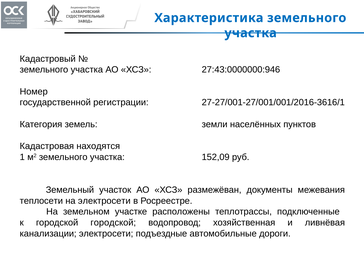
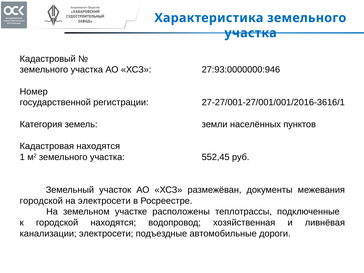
27:43:0000000:946: 27:43:0000000:946 -> 27:93:0000000:946
152,09: 152,09 -> 552,45
теплосети at (41, 201): теплосети -> городской
городской городской: городской -> находятся
